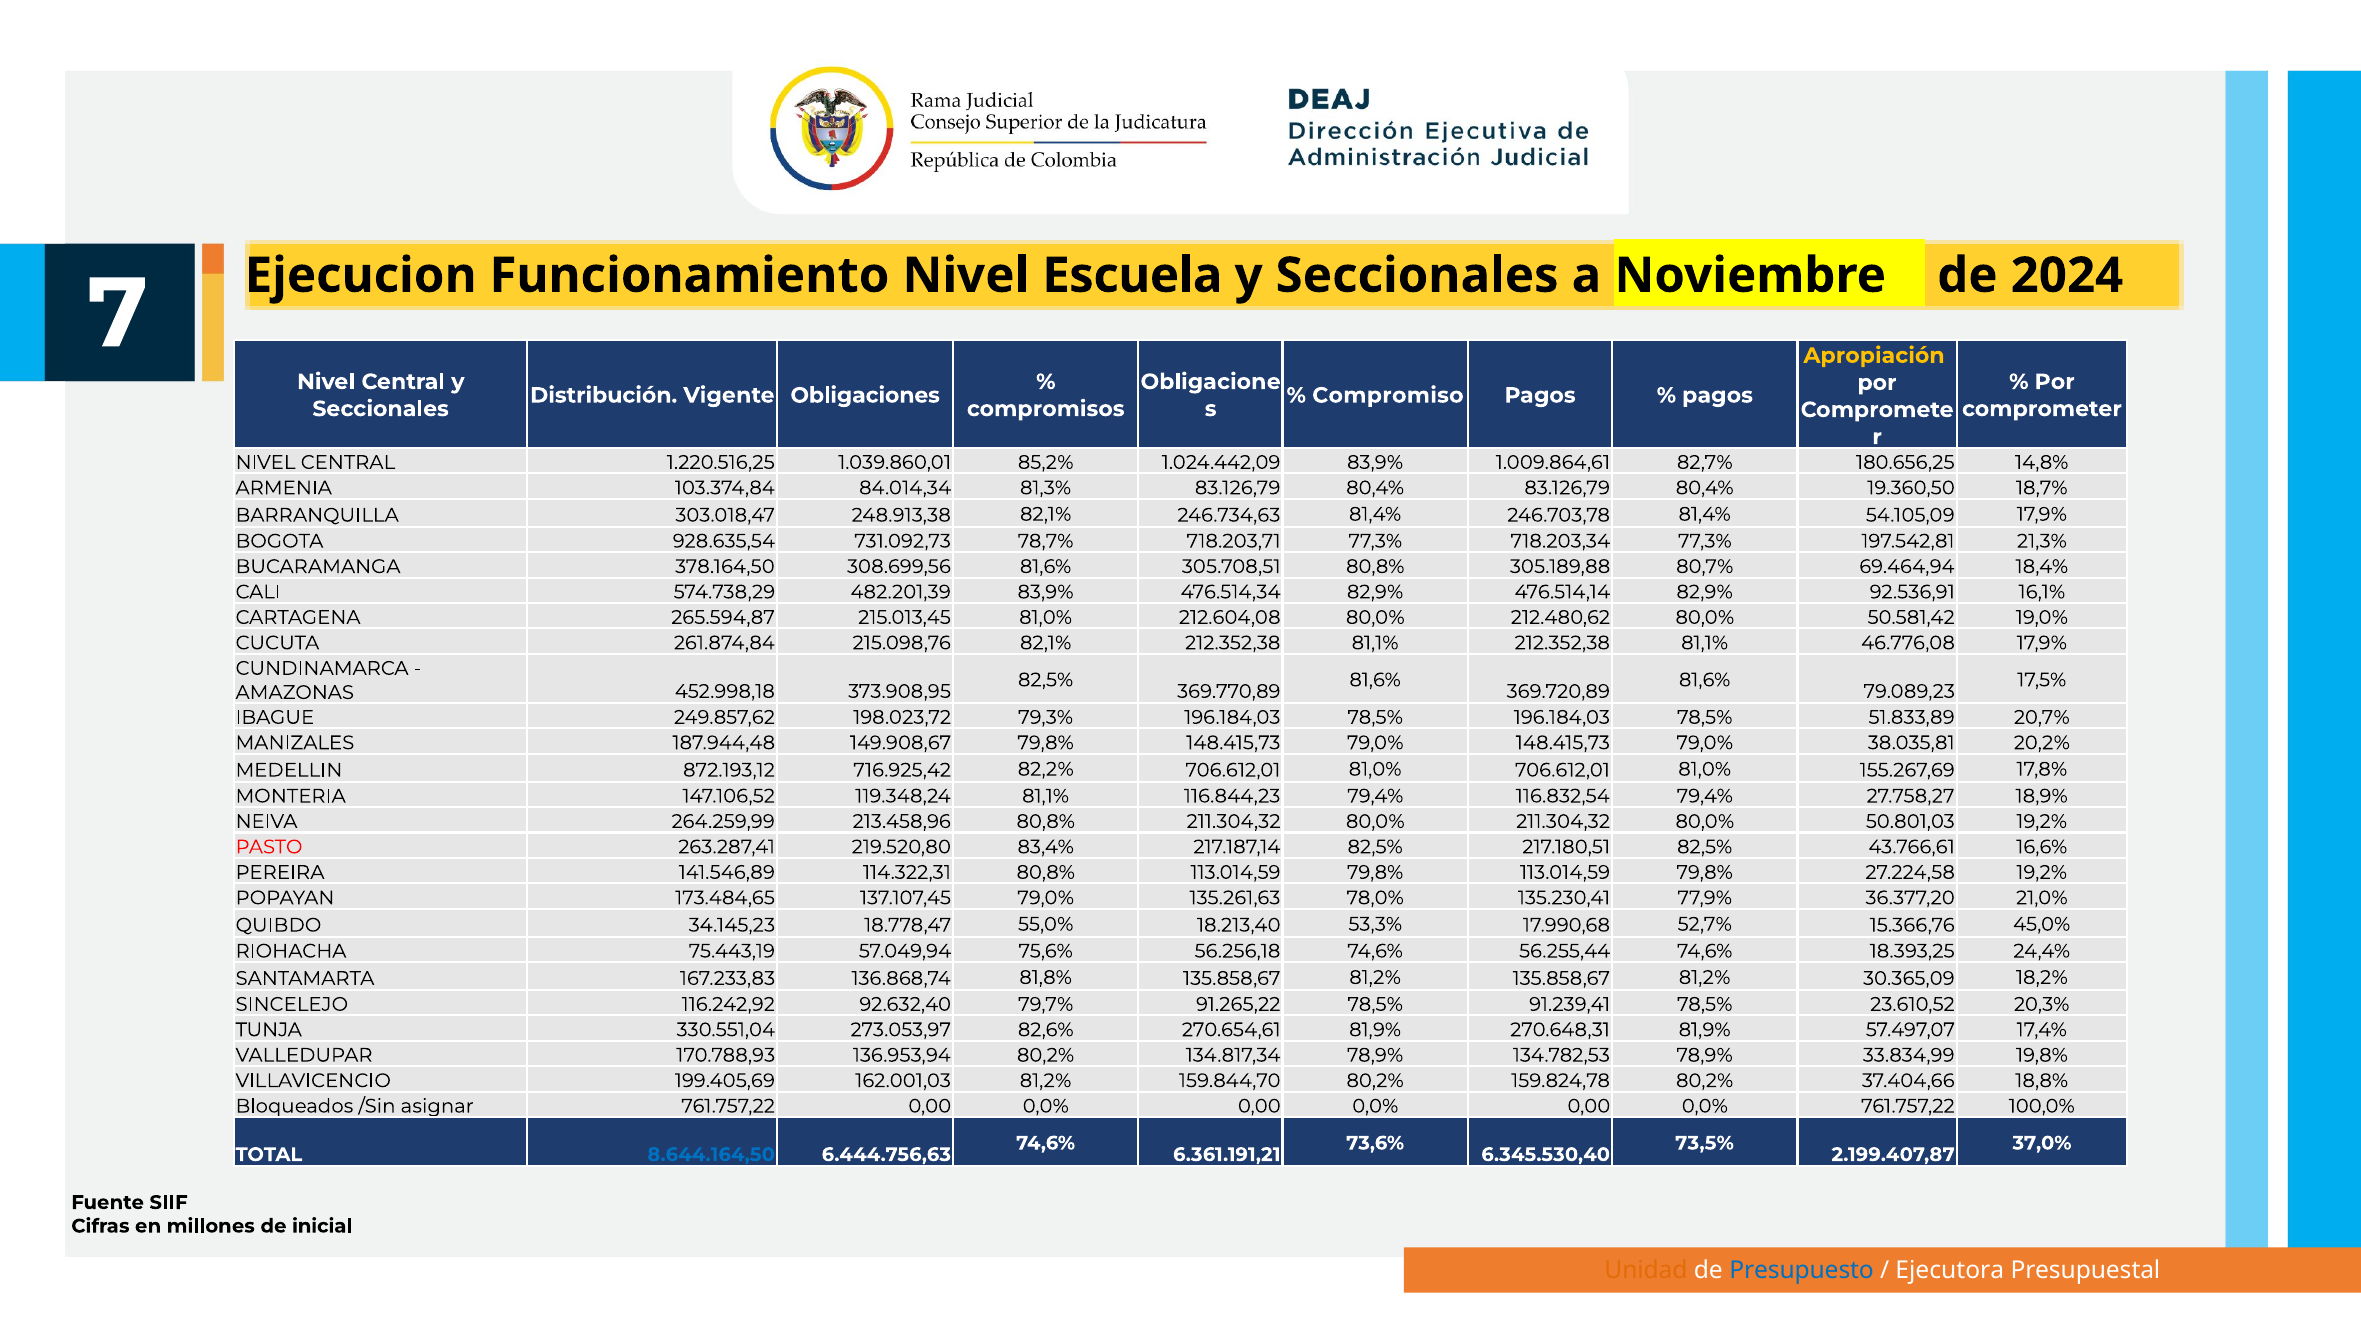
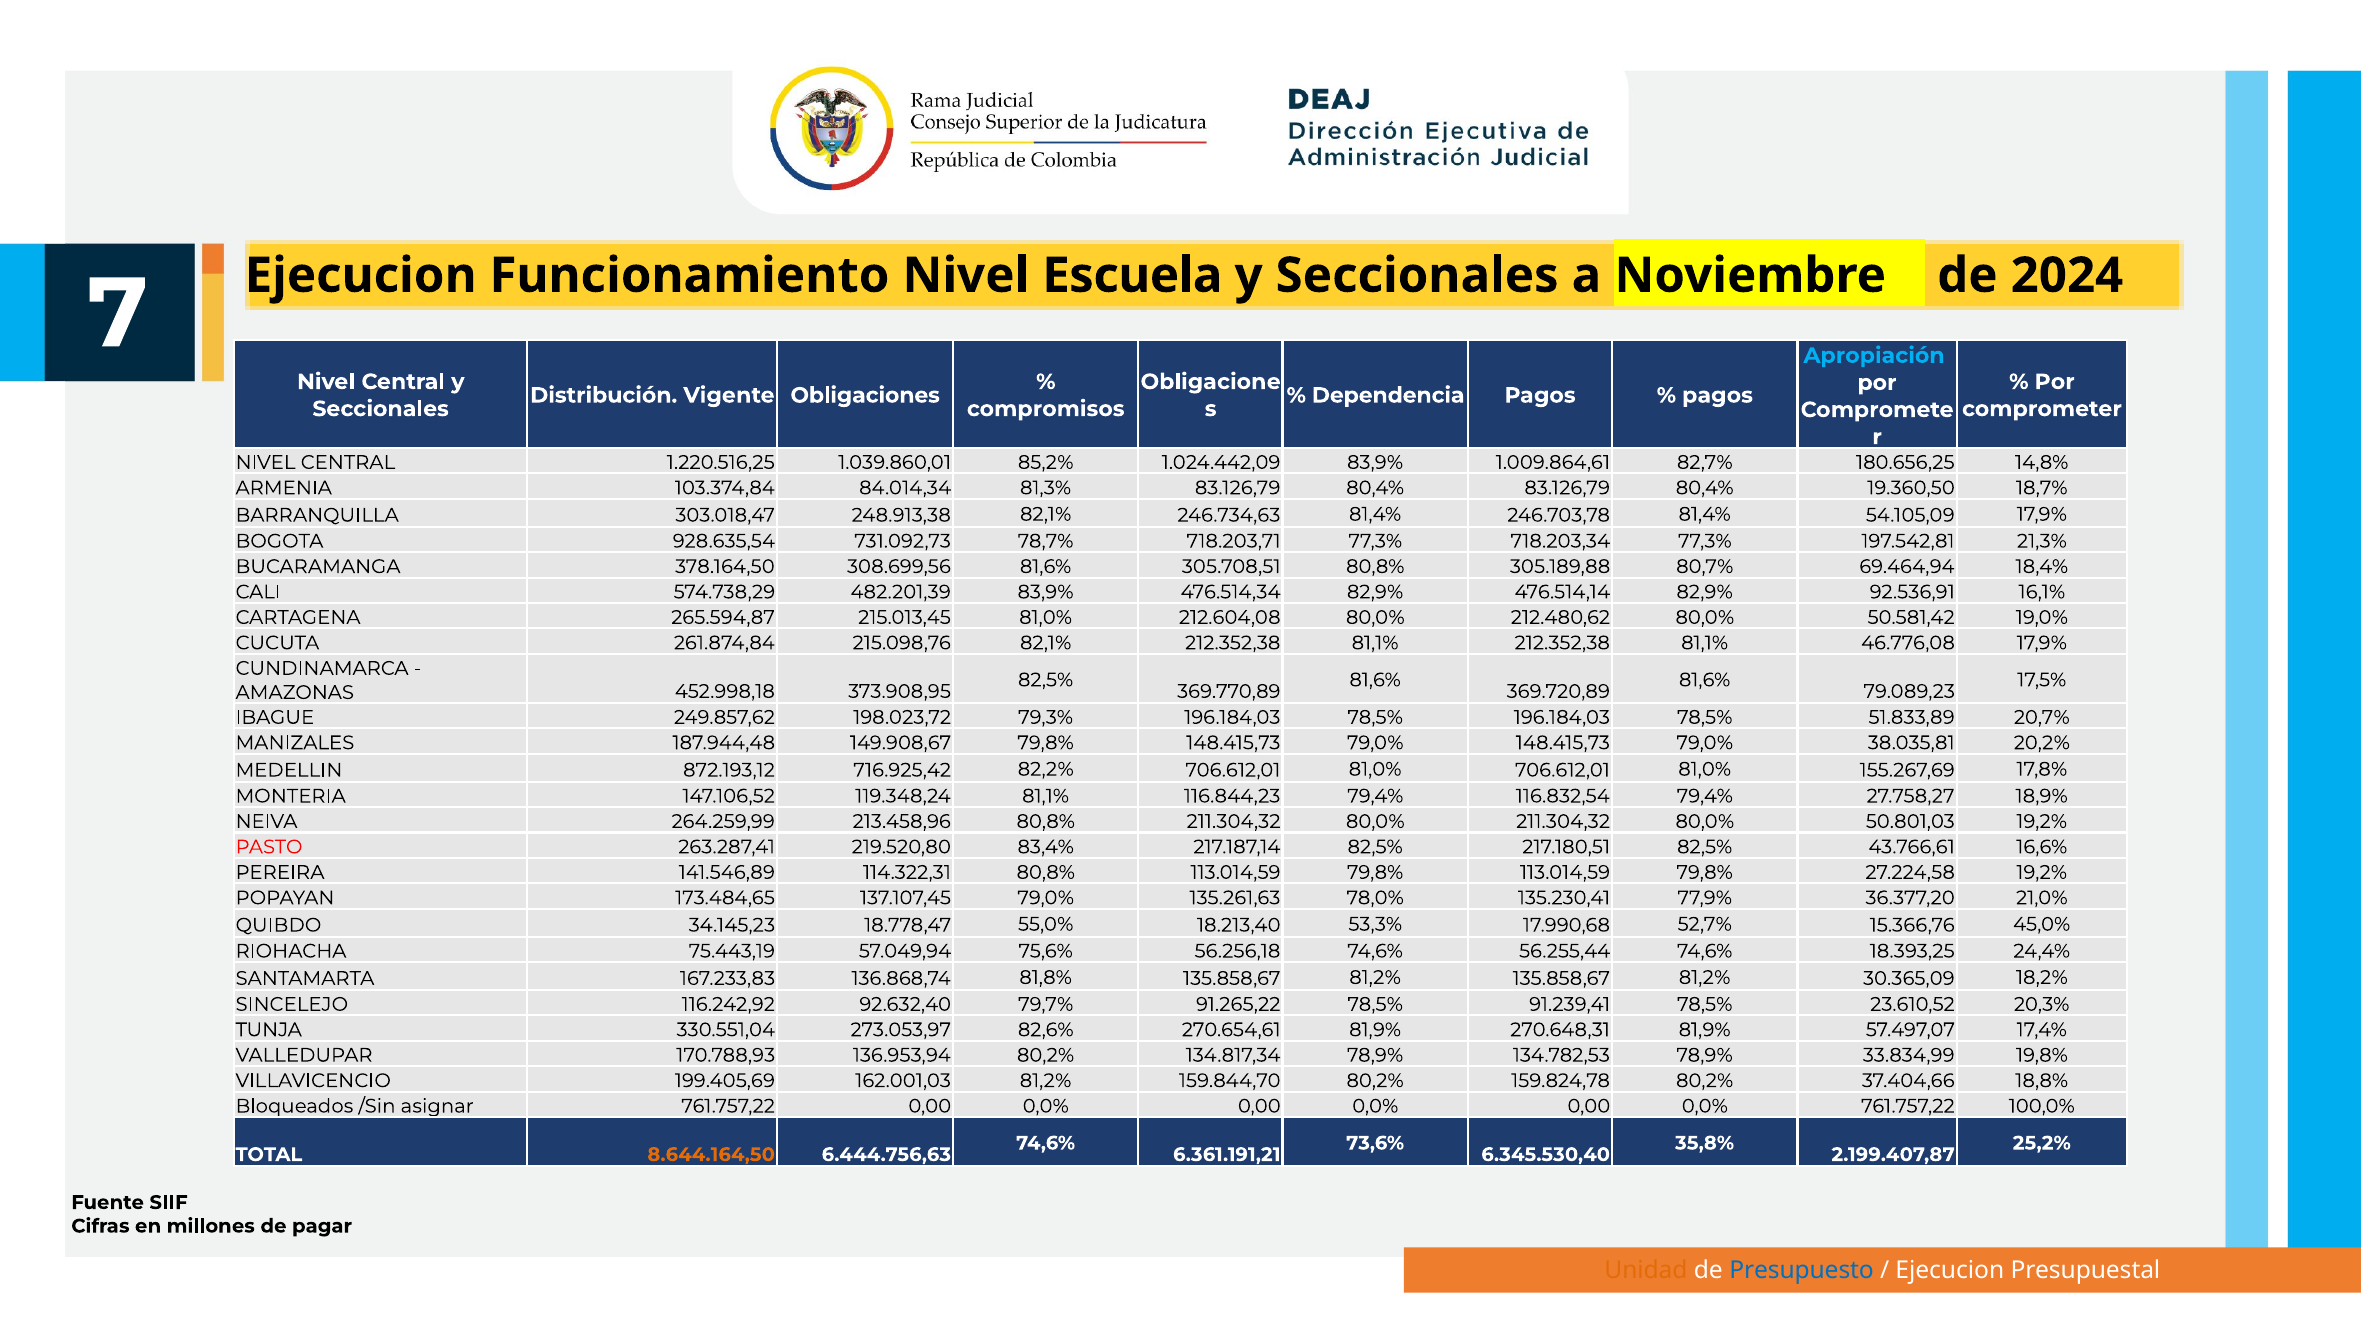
Apropiación colour: yellow -> light blue
Compromiso: Compromiso -> Dependencia
73,5%: 73,5% -> 35,8%
37,0%: 37,0% -> 25,2%
8.644.164,50 colour: blue -> orange
inicial: inicial -> pagar
Ejecutora at (1950, 1270): Ejecutora -> Ejecucion
